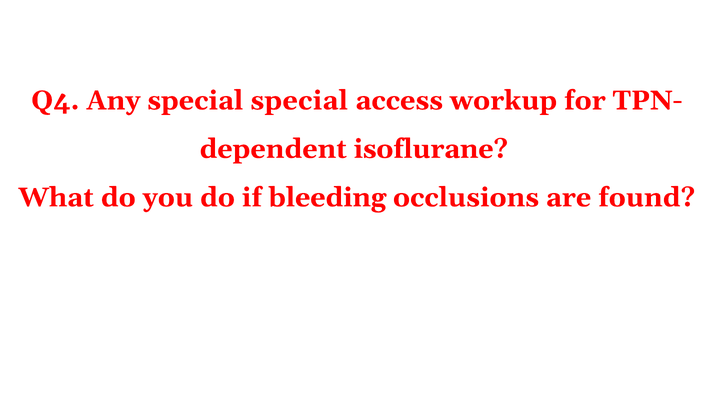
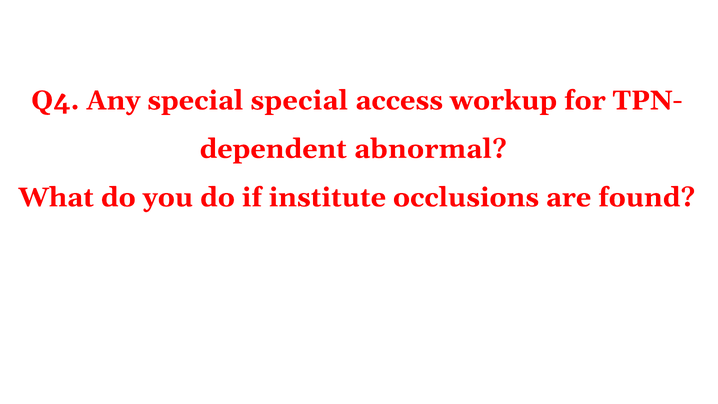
isoflurane: isoflurane -> abnormal
bleeding: bleeding -> institute
